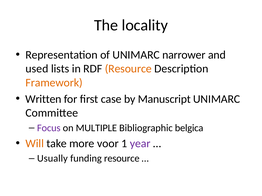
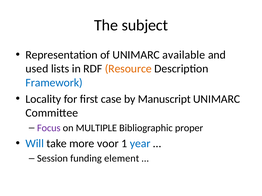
locality: locality -> subject
narrower: narrower -> available
Framework colour: orange -> blue
Written: Written -> Locality
belgica: belgica -> proper
Will colour: orange -> blue
year colour: purple -> blue
Usually: Usually -> Session
funding resource: resource -> element
